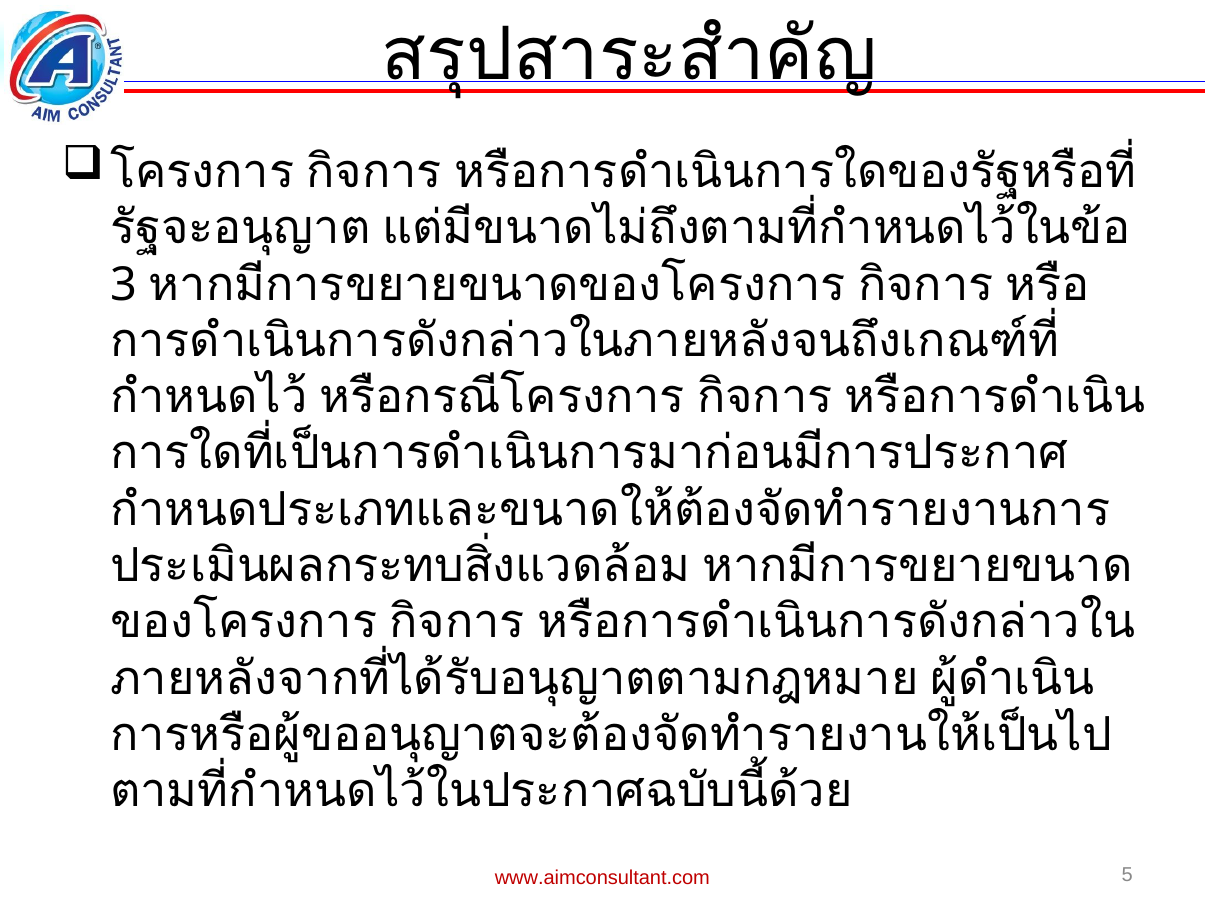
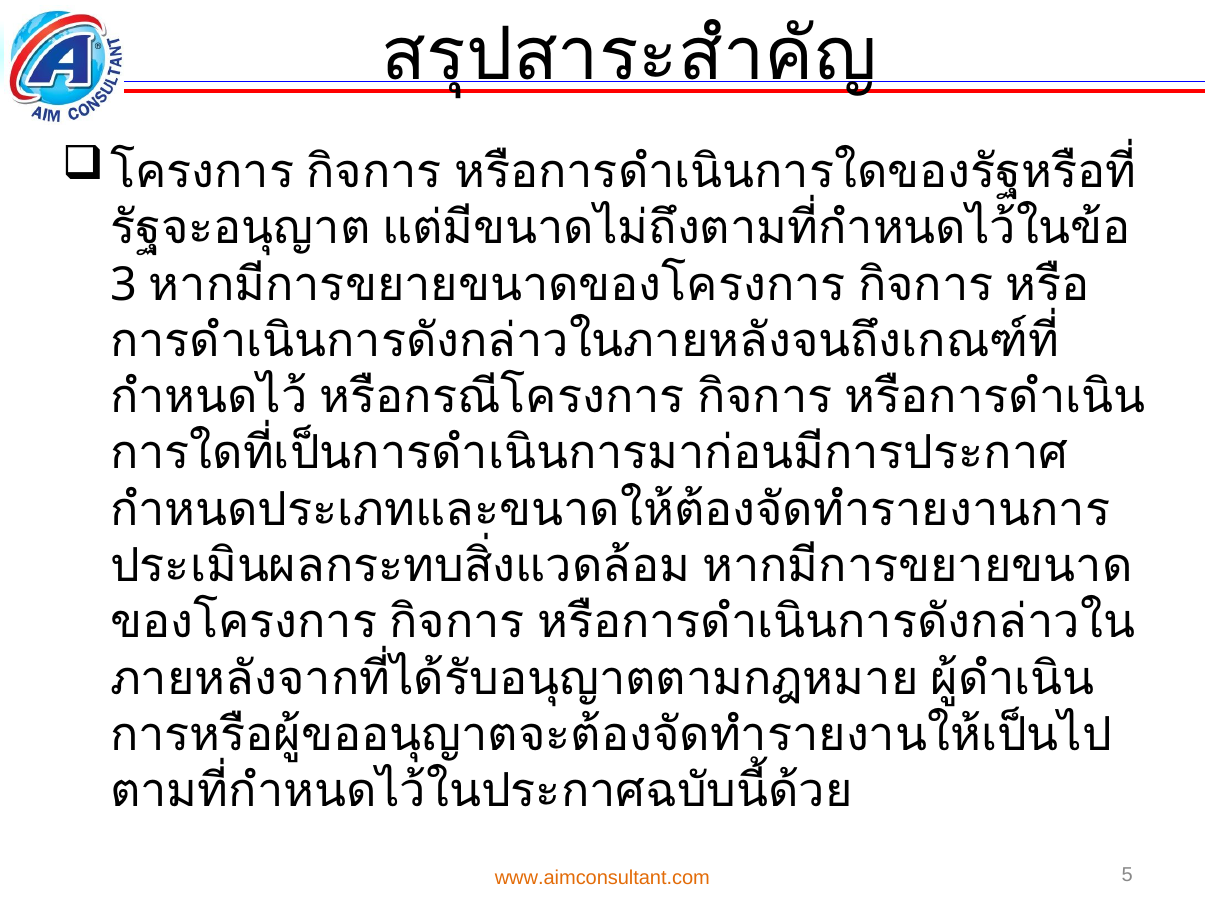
www.aimconsultant.com colour: red -> orange
